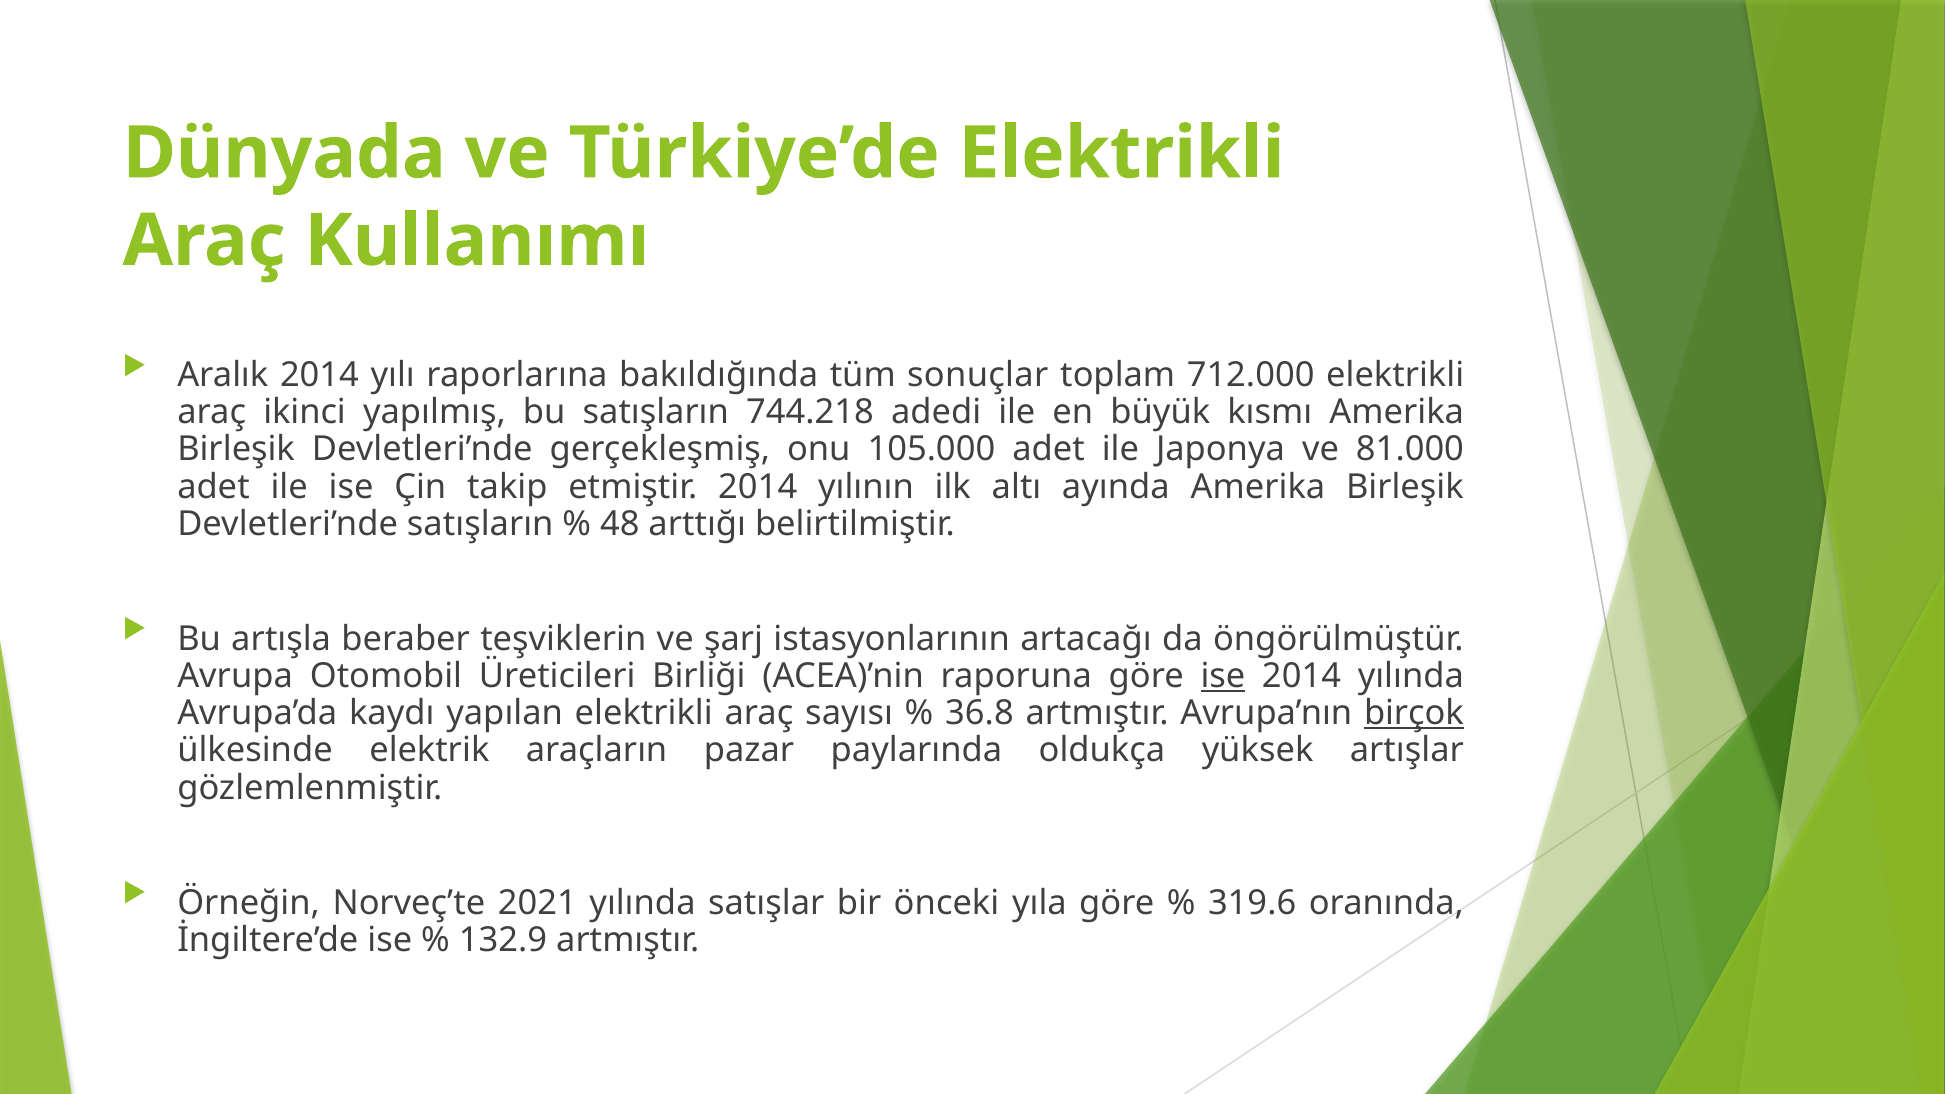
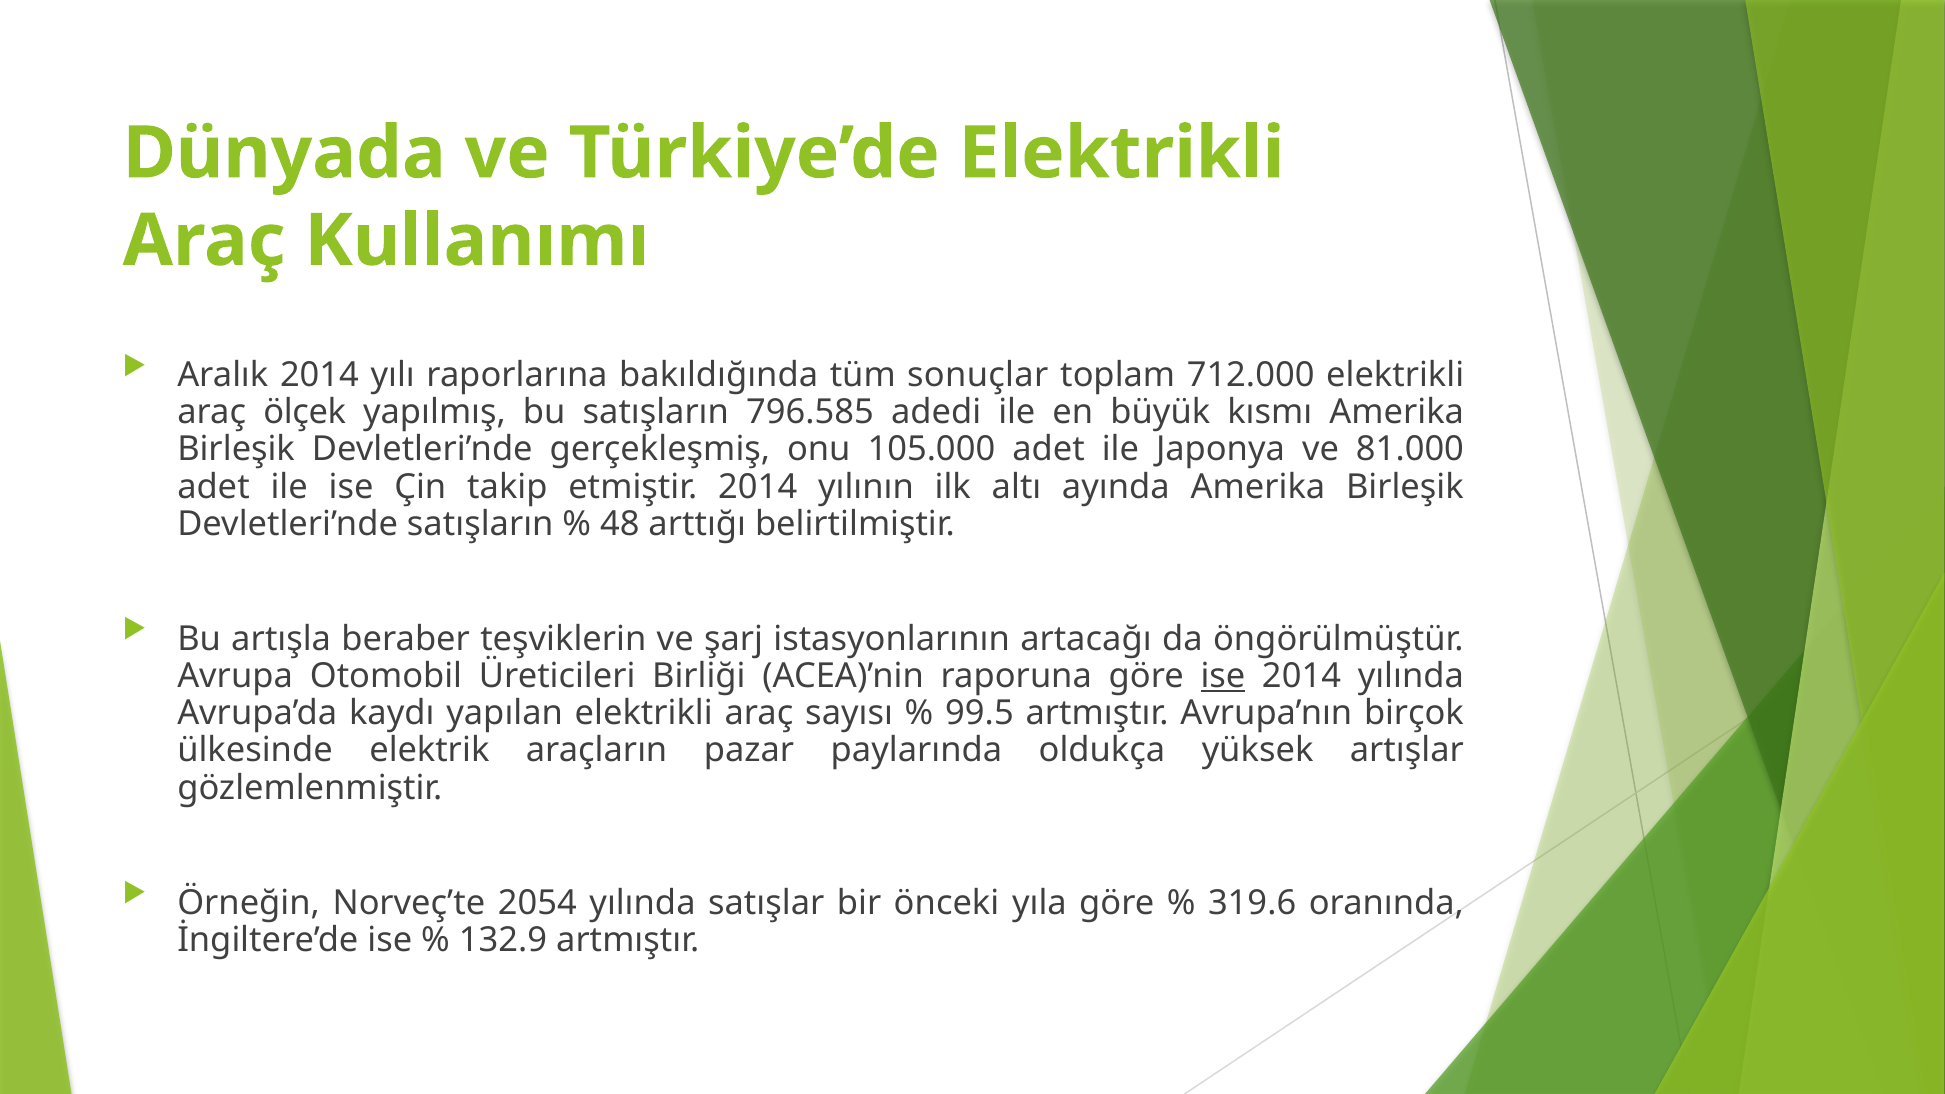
ikinci: ikinci -> ölçek
744.218: 744.218 -> 796.585
36.8: 36.8 -> 99.5
birçok underline: present -> none
2021: 2021 -> 2054
